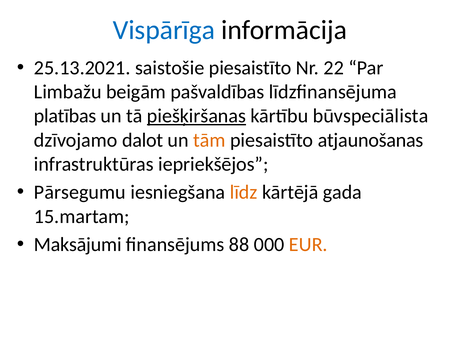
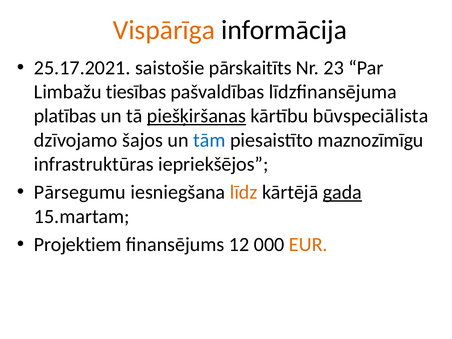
Vispārīga colour: blue -> orange
25.13.2021: 25.13.2021 -> 25.17.2021
saistošie piesaistīto: piesaistīto -> pārskaitīts
22: 22 -> 23
beigām: beigām -> tiesības
dalot: dalot -> šajos
tām colour: orange -> blue
atjaunošanas: atjaunošanas -> maznozīmīgu
gada underline: none -> present
Maksājumi: Maksājumi -> Projektiem
88: 88 -> 12
